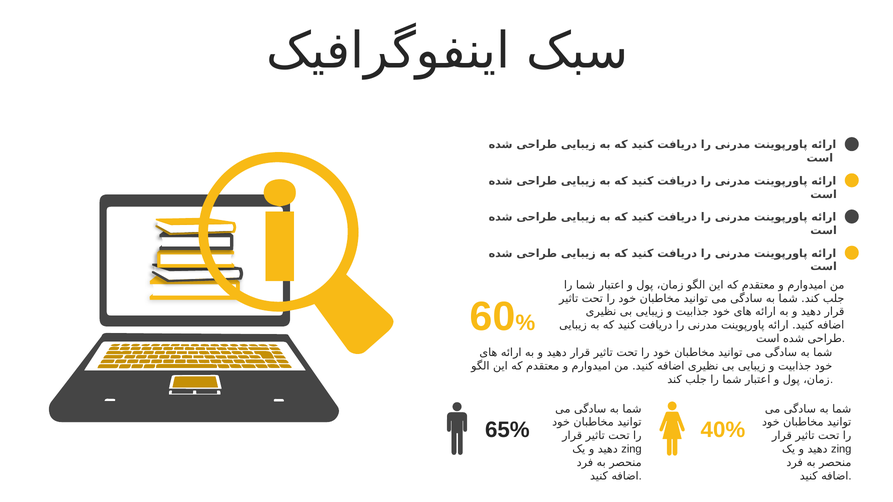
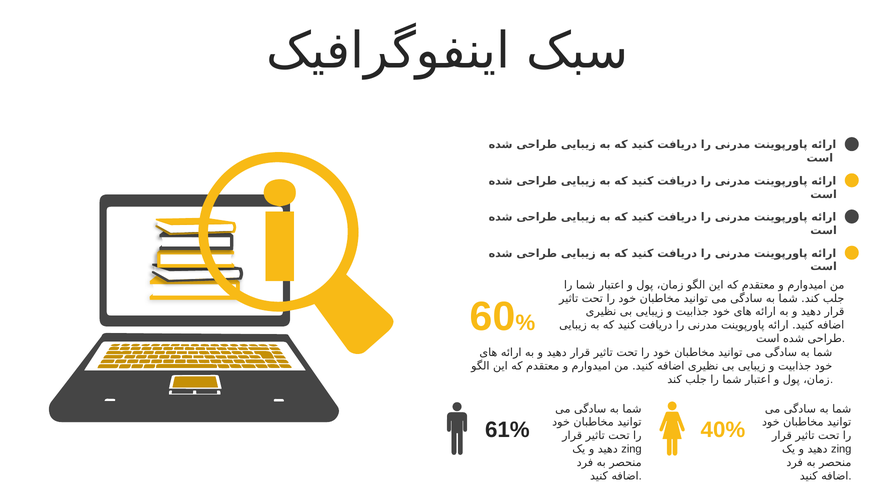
65%: 65% -> 61%
